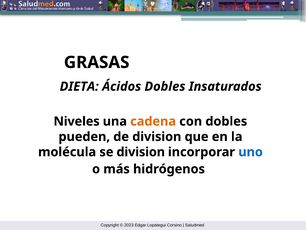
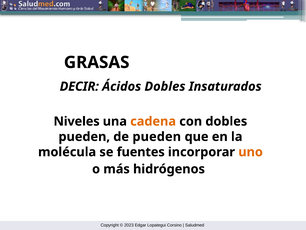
DIETA: DIETA -> DECIR
de division: division -> pueden
se division: division -> fuentes
uno colour: blue -> orange
